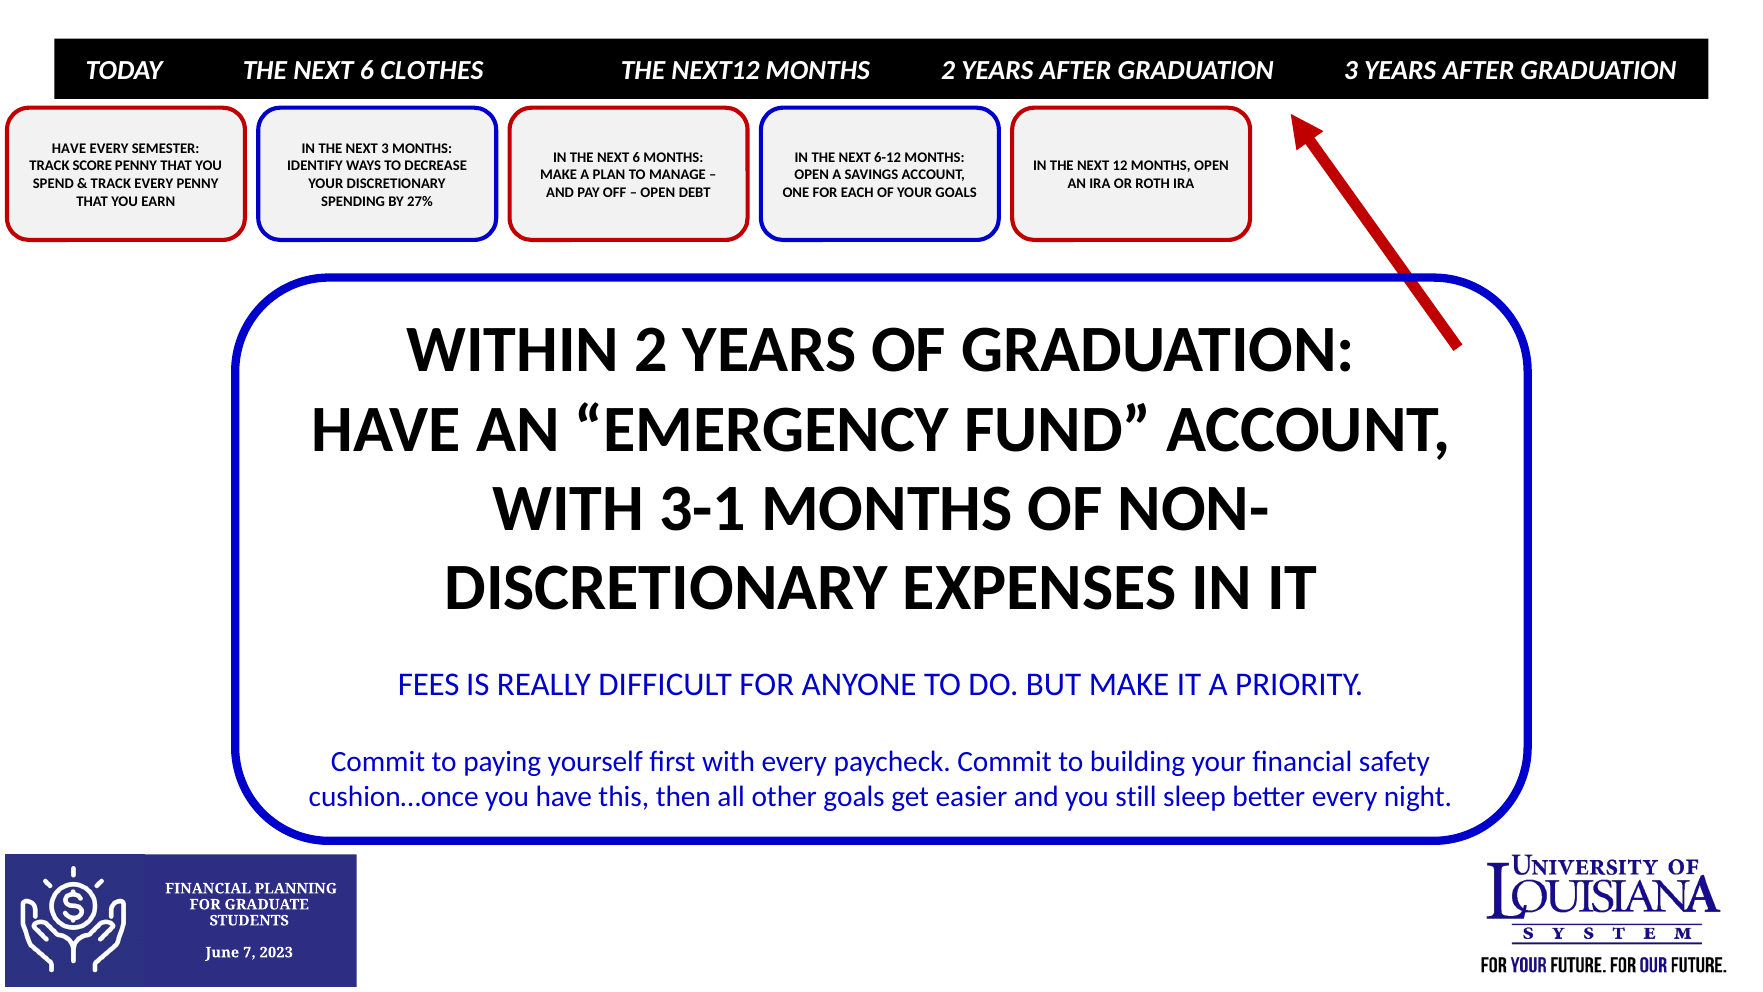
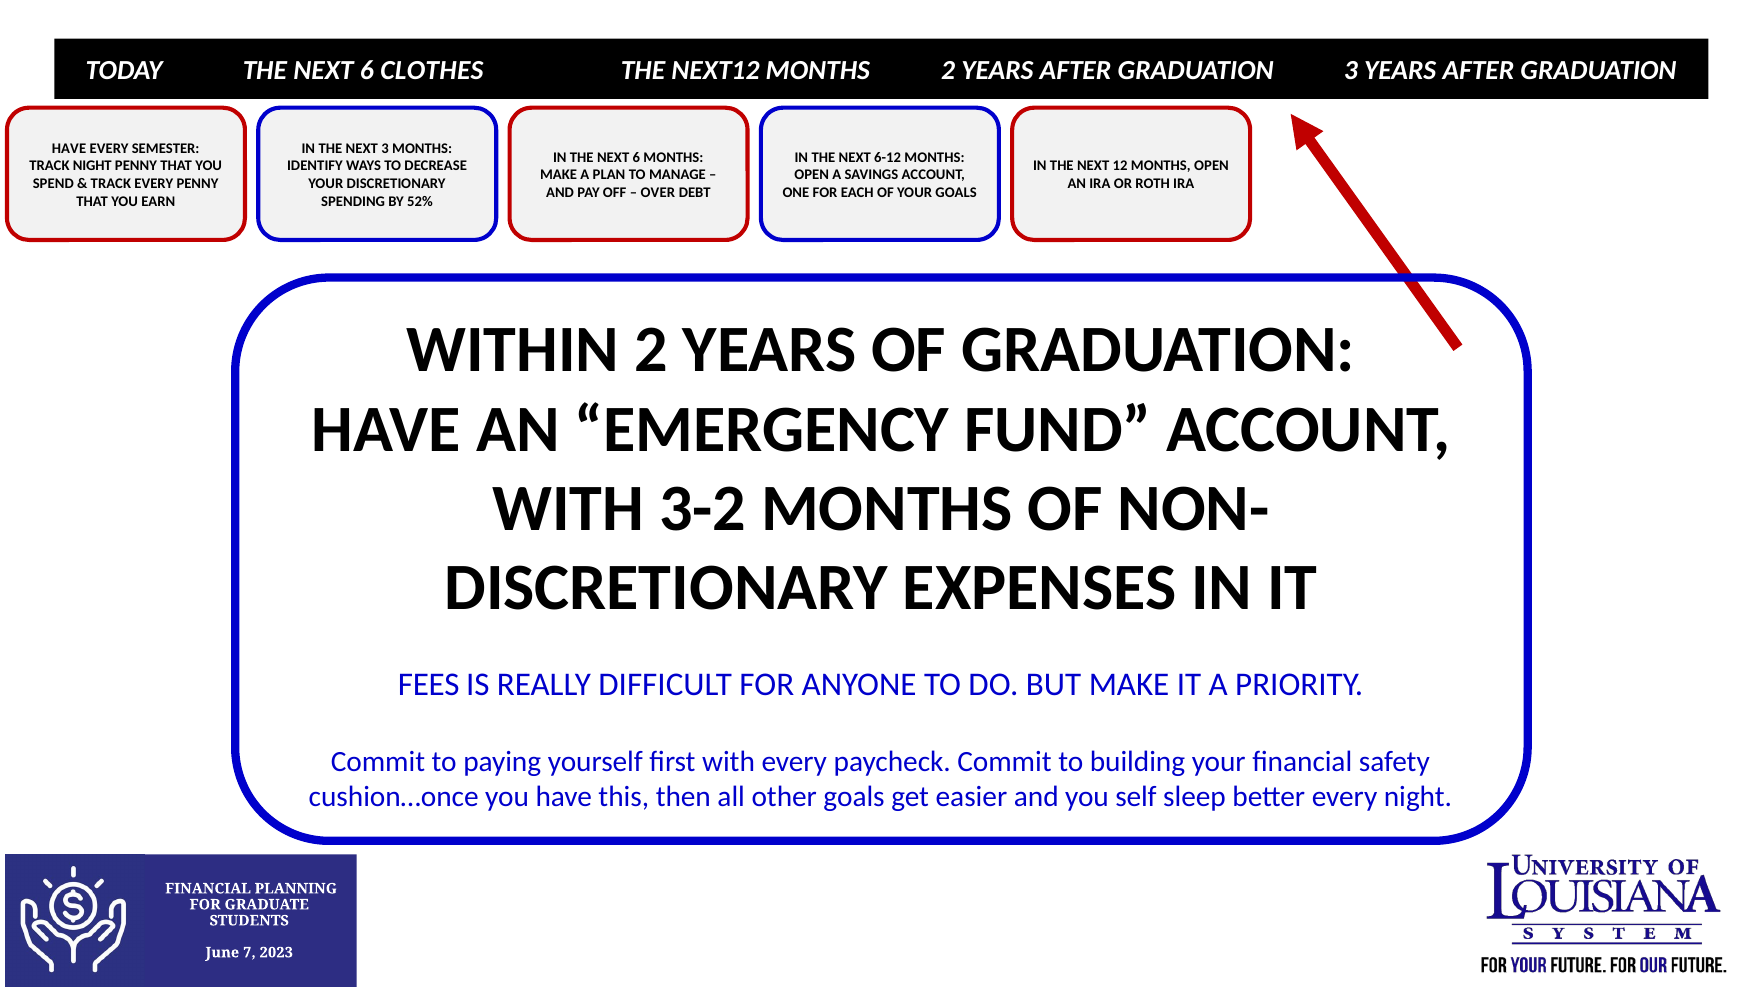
TRACK SCORE: SCORE -> NIGHT
OPEN at (658, 192): OPEN -> OVER
27%: 27% -> 52%
3-1: 3-1 -> 3-2
still: still -> self
